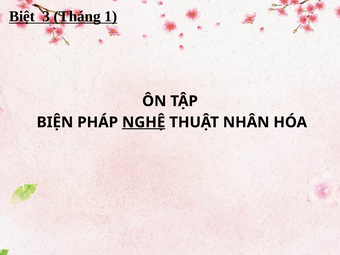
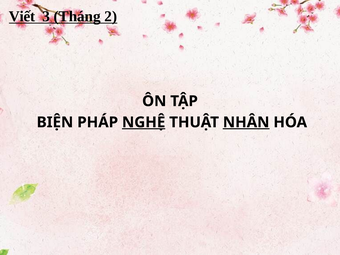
Biệt: Biệt -> Viết
1: 1 -> 2
NHÂN underline: none -> present
